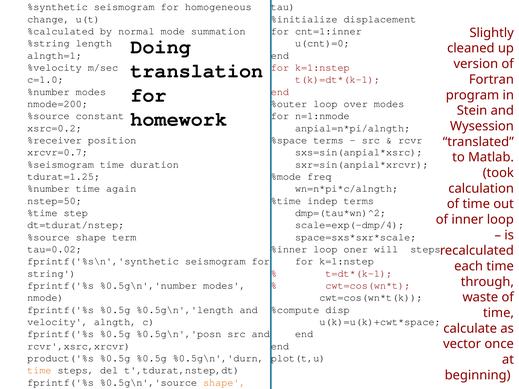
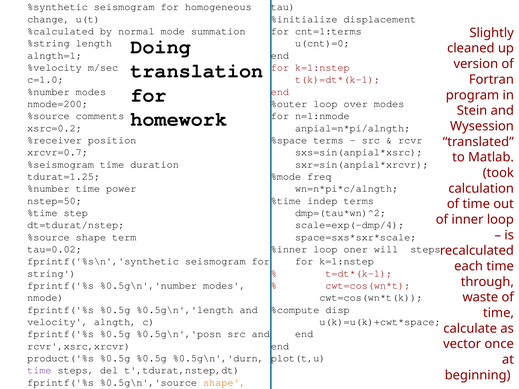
cnt=1:inner: cnt=1:inner -> cnt=1:terms
constant: constant -> comments
again: again -> power
time at (39, 370) colour: orange -> purple
